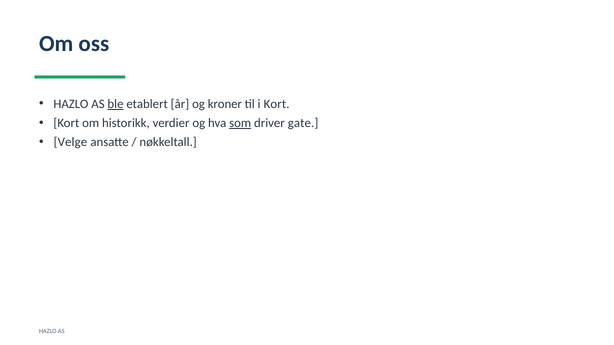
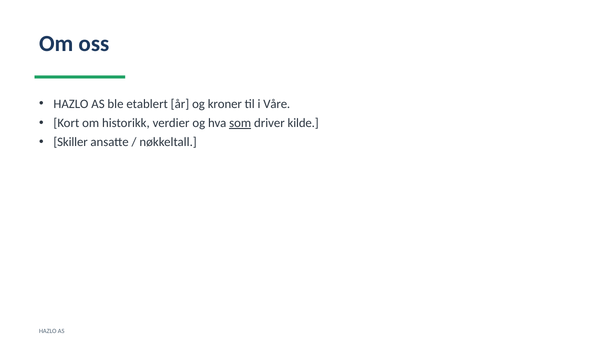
ble underline: present -> none
i Kort: Kort -> Våre
gate: gate -> kilde
Velge: Velge -> Skiller
